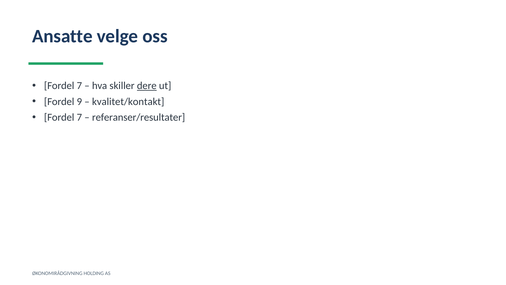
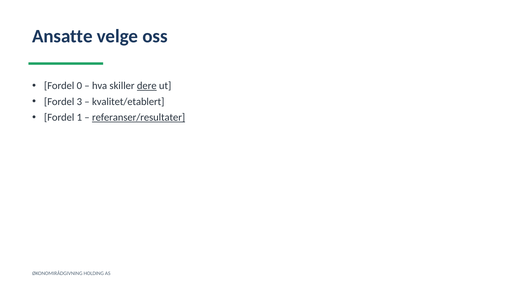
7 at (79, 86): 7 -> 0
9: 9 -> 3
kvalitet/kontakt: kvalitet/kontakt -> kvalitet/etablert
7 at (79, 117): 7 -> 1
referanser/resultater underline: none -> present
